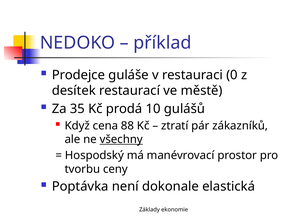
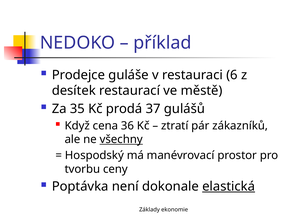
0: 0 -> 6
10: 10 -> 37
88: 88 -> 36
elastická underline: none -> present
